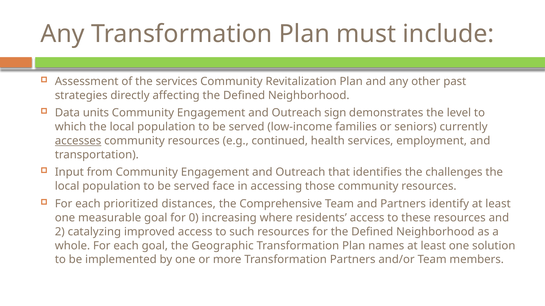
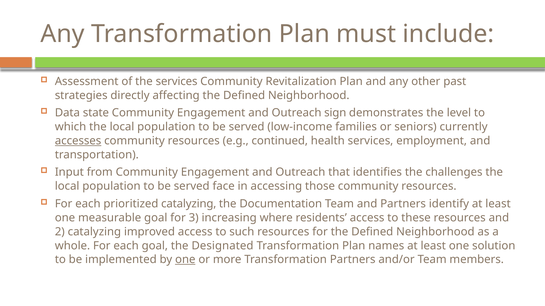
units: units -> state
prioritized distances: distances -> catalyzing
Comprehensive: Comprehensive -> Documentation
0: 0 -> 3
Geographic: Geographic -> Designated
one at (185, 260) underline: none -> present
